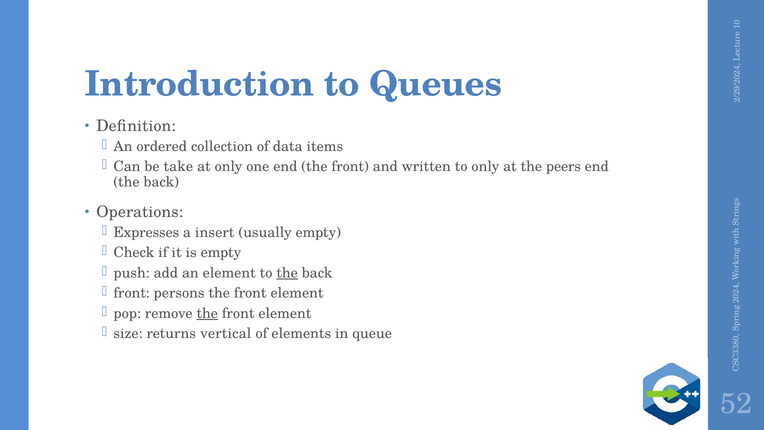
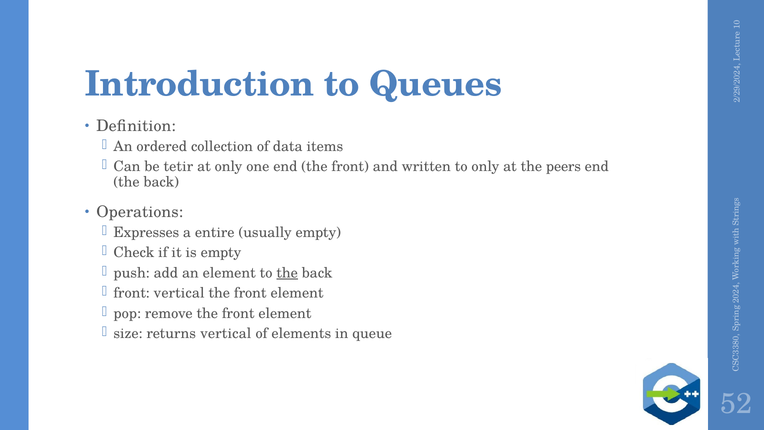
take: take -> tetir
insert: insert -> entire
front persons: persons -> vertical
the at (207, 313) underline: present -> none
